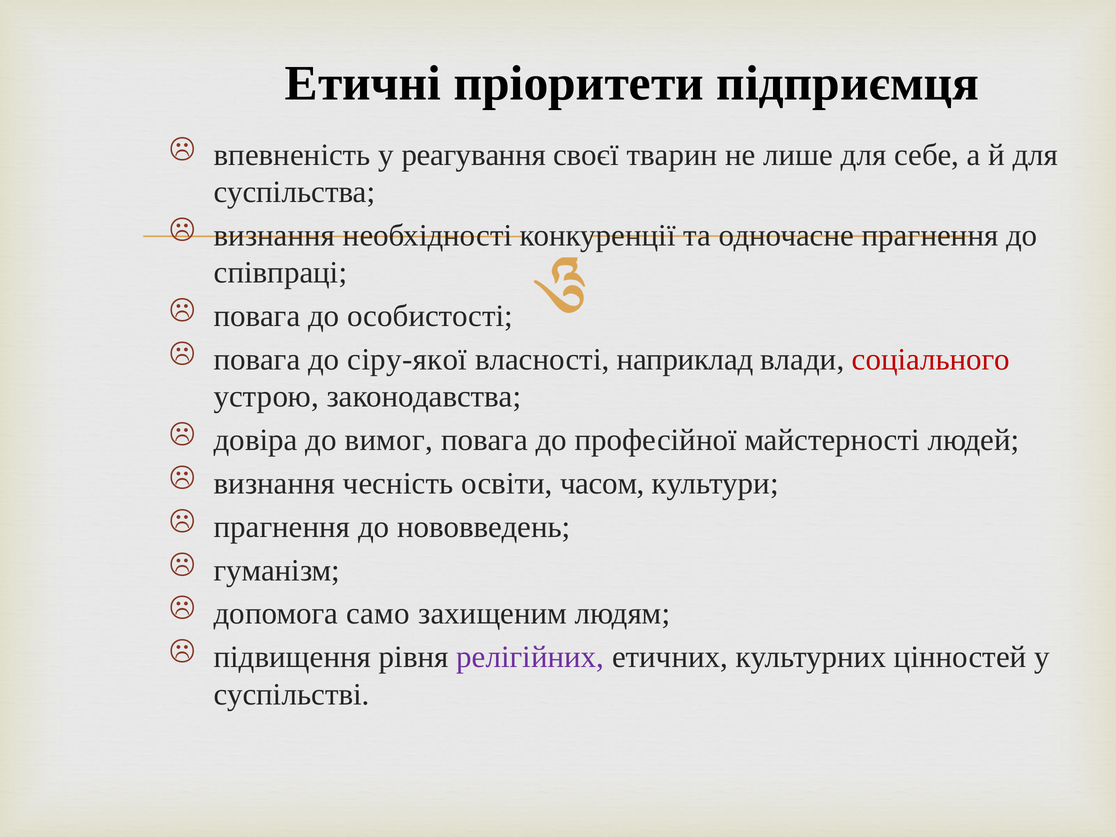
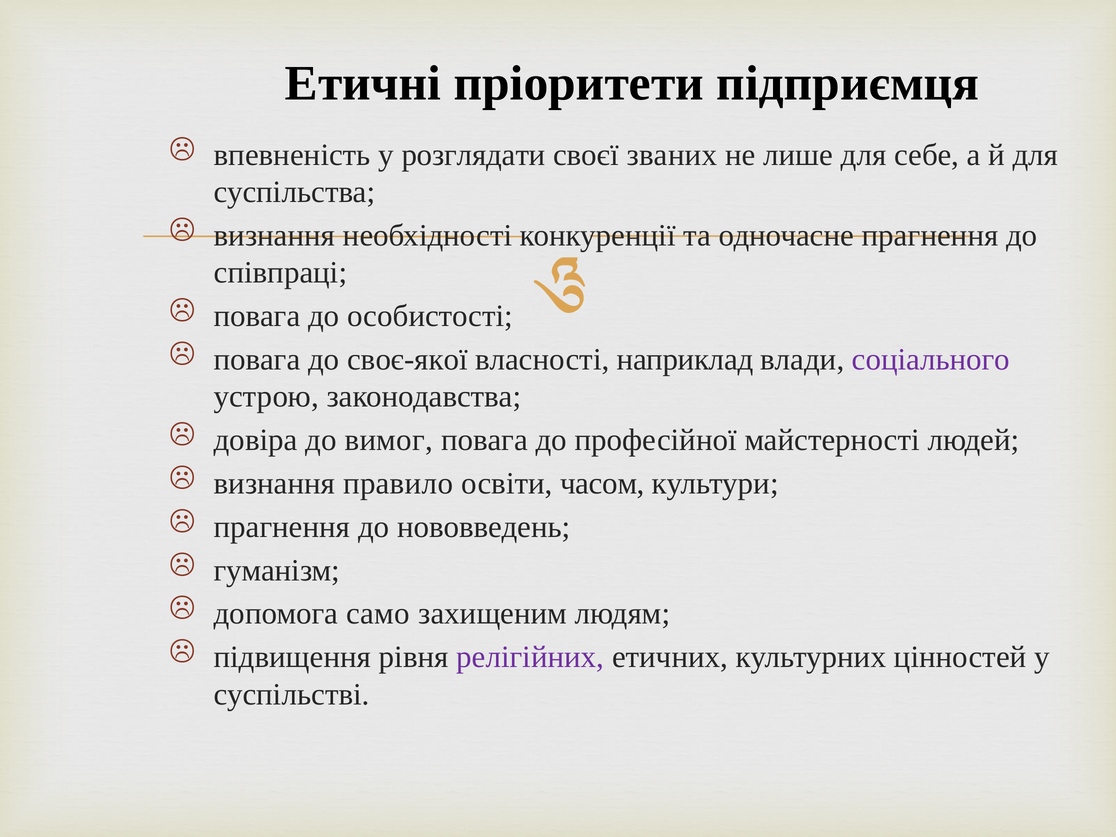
реагування: реагування -> розглядати
тварин: тварин -> званих
сіру-якої: сіру-якої -> своє-якої
соціального colour: red -> purple
чесність: чесність -> правило
